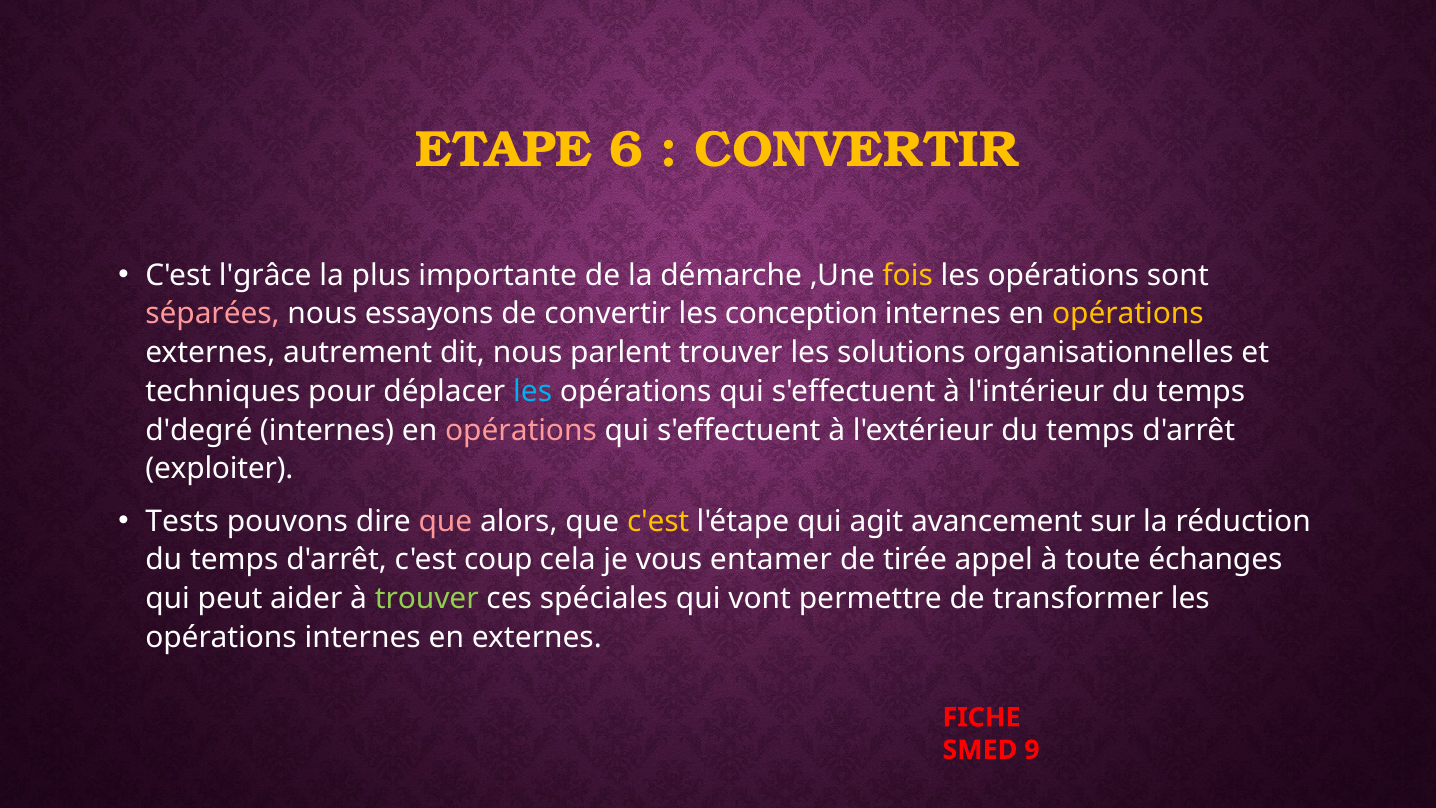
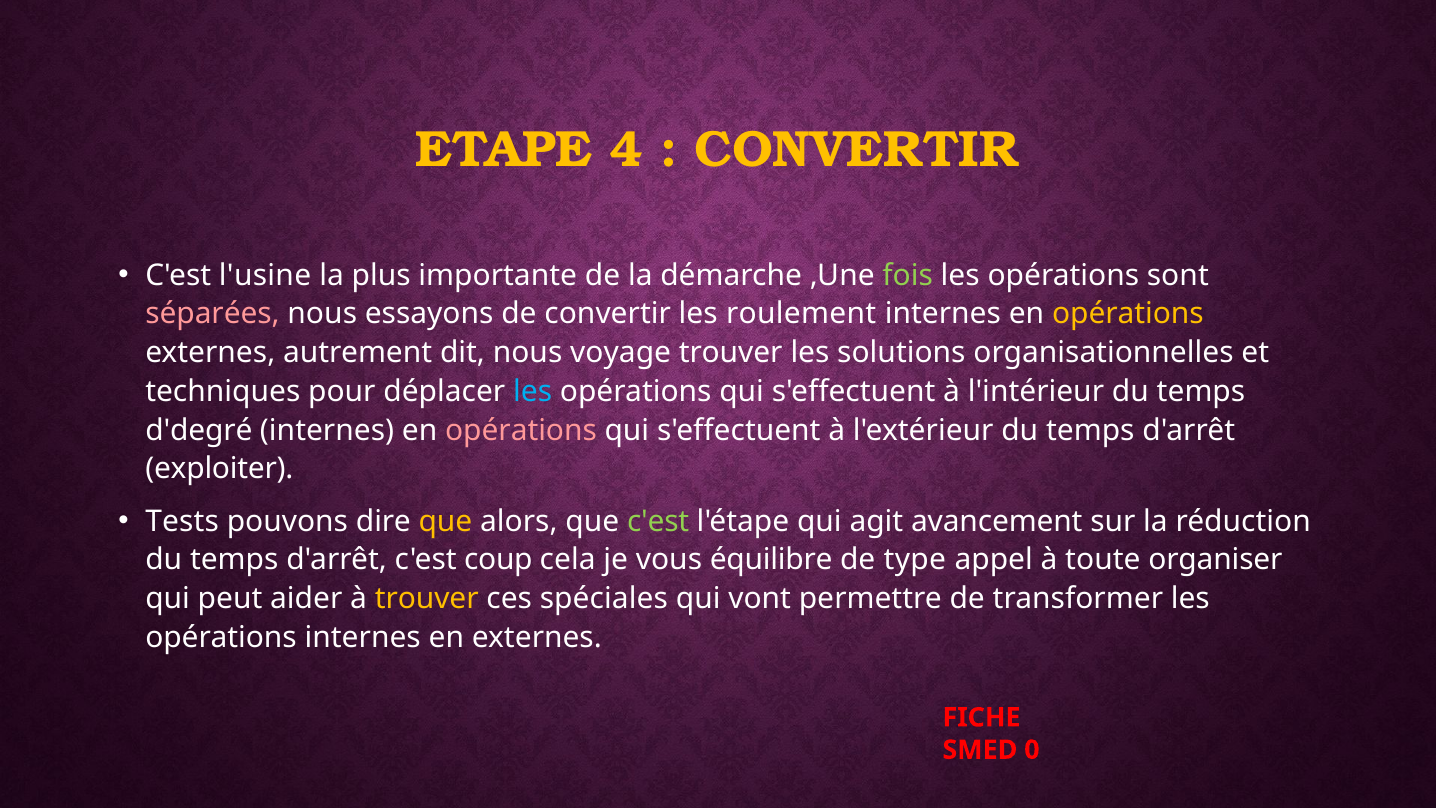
6: 6 -> 4
l'grâce: l'grâce -> l'usine
fois colour: yellow -> light green
conception: conception -> roulement
parlent: parlent -> voyage
que at (445, 521) colour: pink -> yellow
c'est at (658, 521) colour: yellow -> light green
entamer: entamer -> équilibre
tirée: tirée -> type
échanges: échanges -> organiser
trouver at (427, 599) colour: light green -> yellow
9: 9 -> 0
